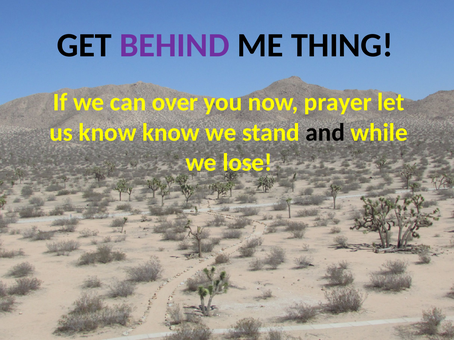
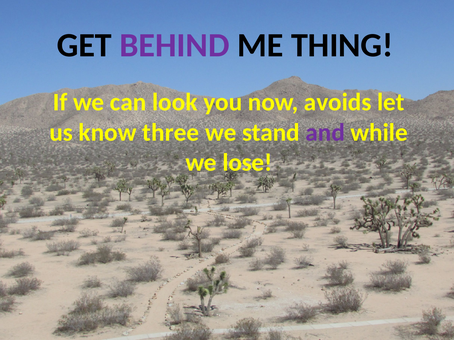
over: over -> look
prayer: prayer -> avoids
know know: know -> three
and colour: black -> purple
